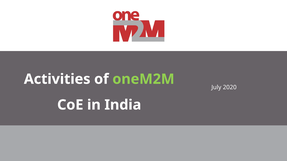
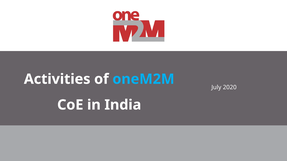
oneM2M at (143, 79) colour: light green -> light blue
